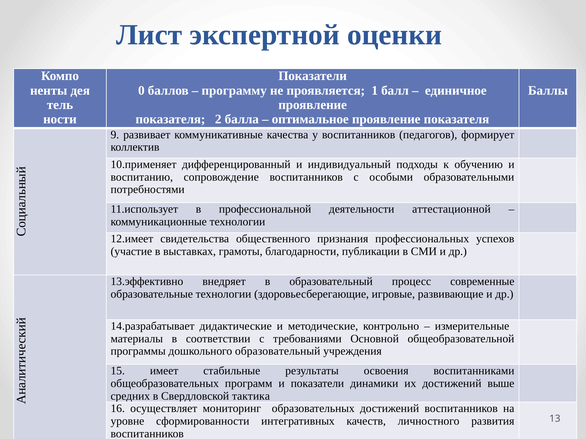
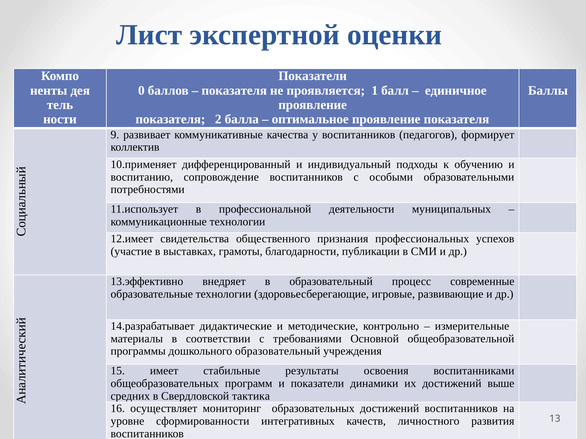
программу at (234, 90): программу -> показателя
аттестационной: аттестационной -> муниципальных
